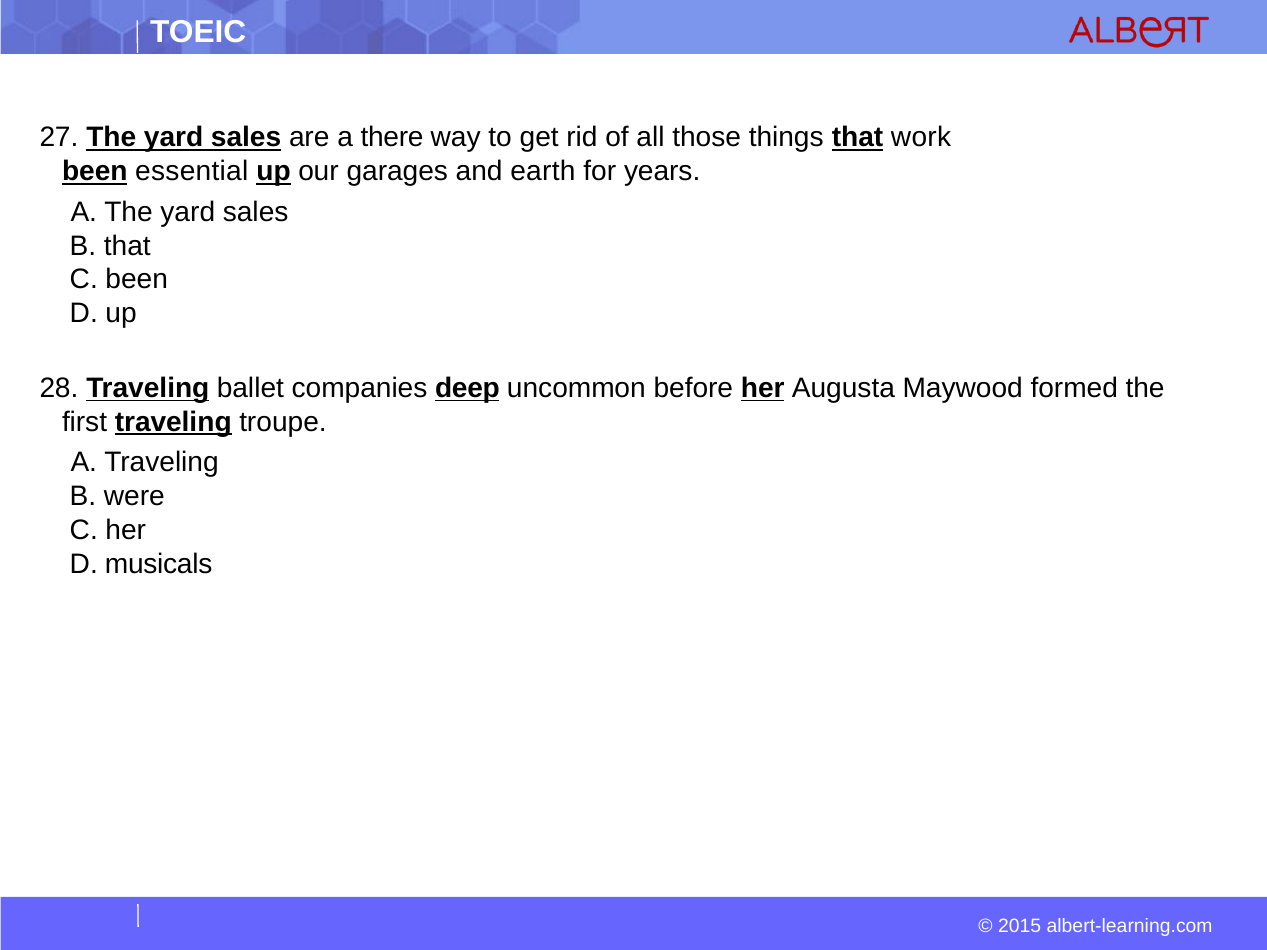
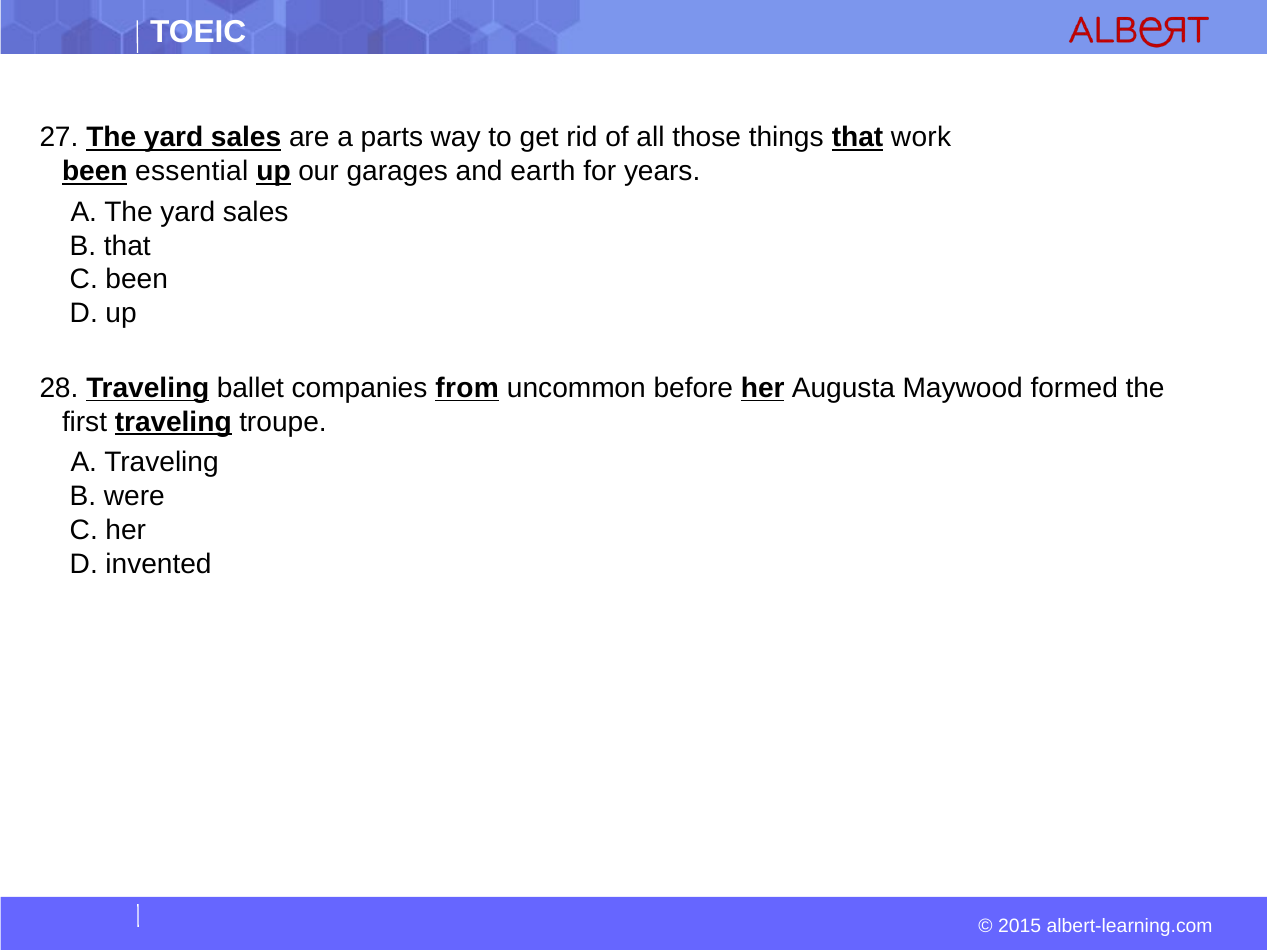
there: there -> parts
deep: deep -> from
musicals: musicals -> invented
